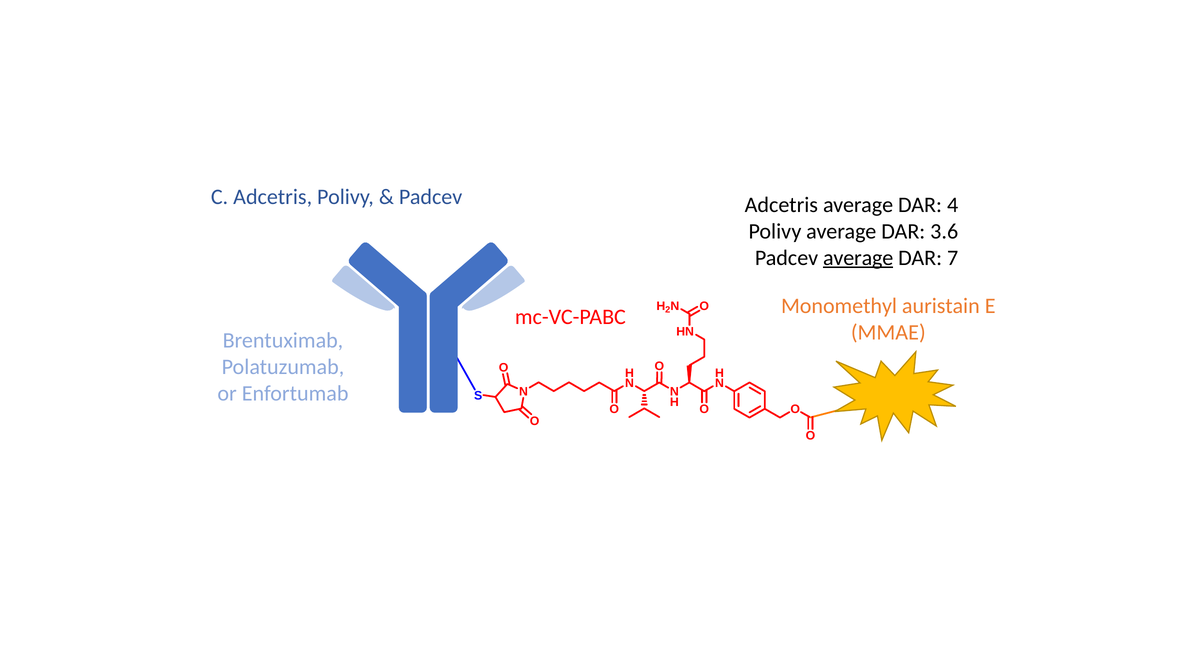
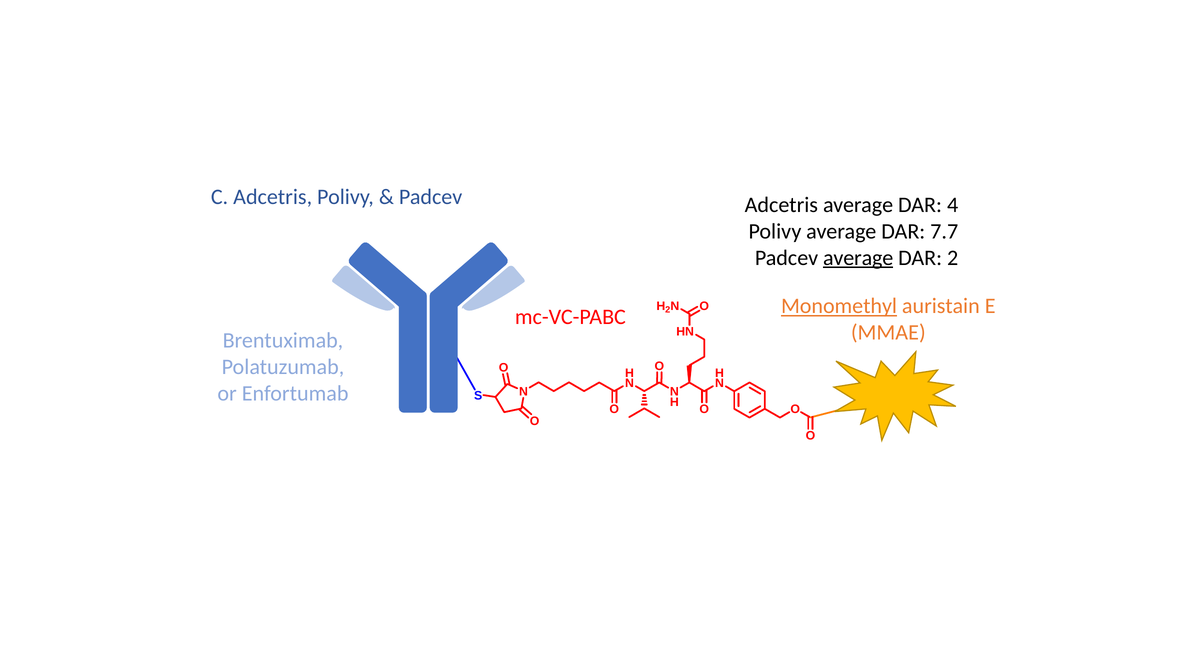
3.6: 3.6 -> 7.7
DAR 7: 7 -> 2
Monomethyl underline: none -> present
